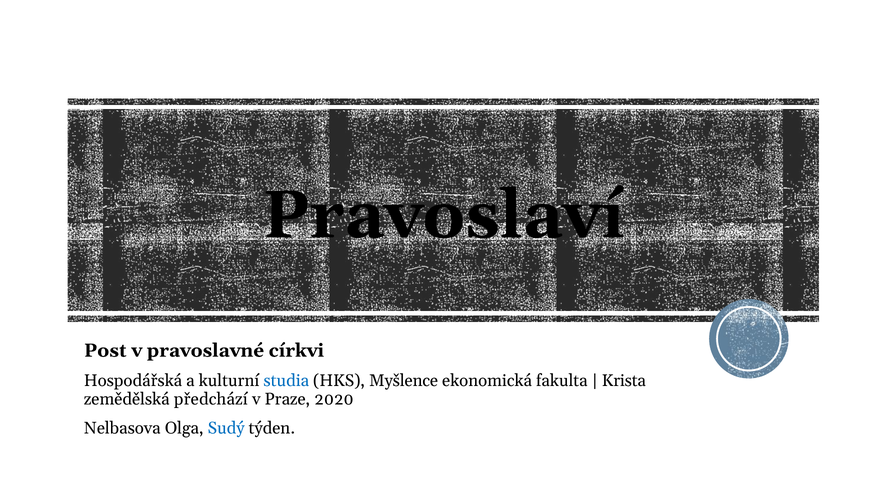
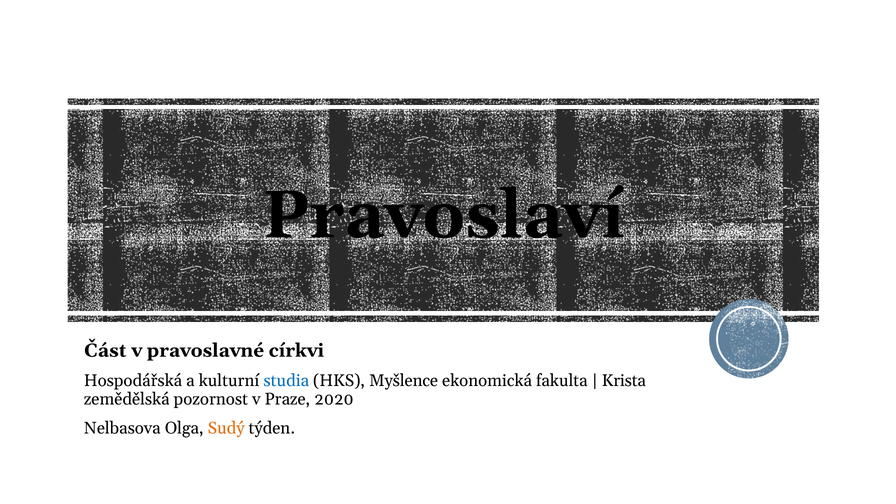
Post: Post -> Část
předchází: předchází -> pozornost
Sudý colour: blue -> orange
